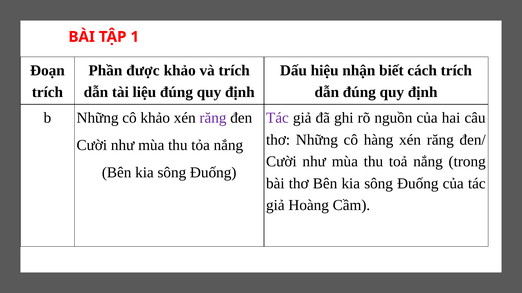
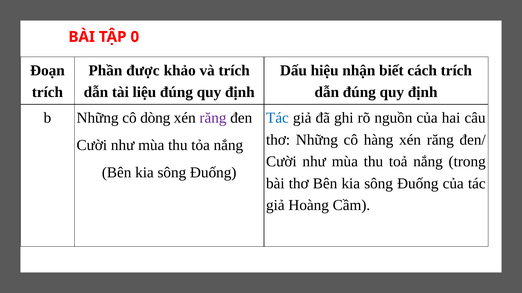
1: 1 -> 0
cô khảo: khảo -> dòng
Tác at (277, 118) colour: purple -> blue
